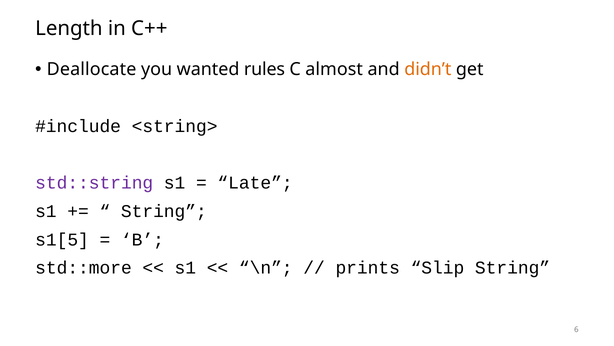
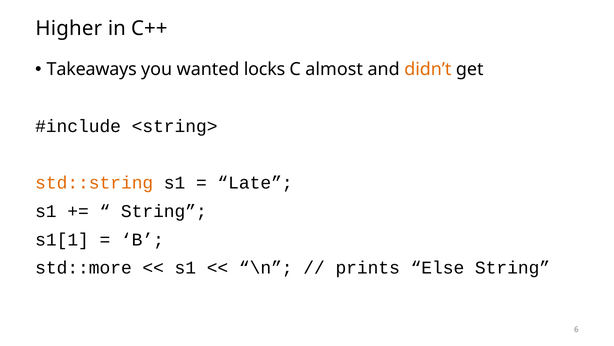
Length: Length -> Higher
Deallocate: Deallocate -> Takeaways
rules: rules -> locks
std::string colour: purple -> orange
s1[5: s1[5 -> s1[1
Slip: Slip -> Else
